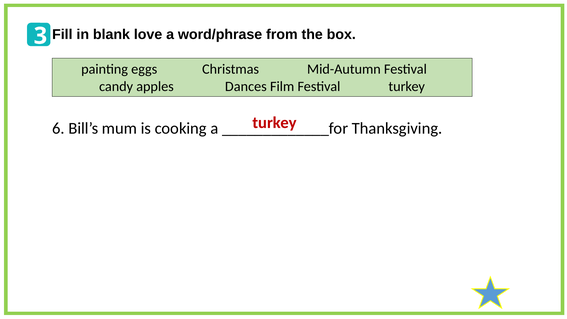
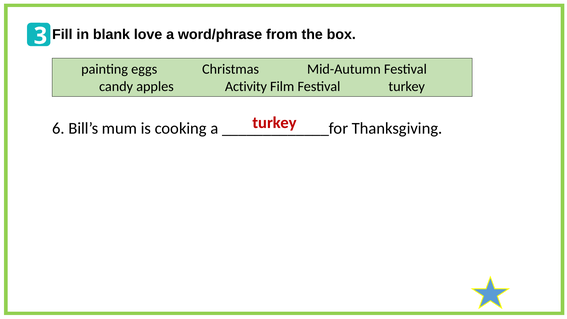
Dances: Dances -> Activity
